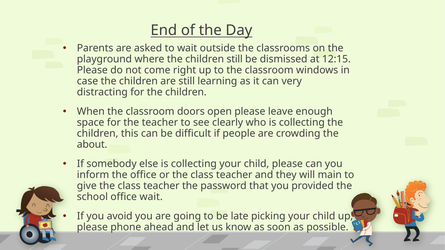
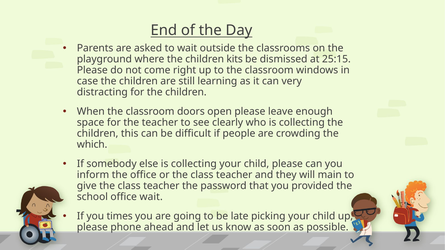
children still: still -> kits
12:15: 12:15 -> 25:15
about: about -> which
avoid: avoid -> times
